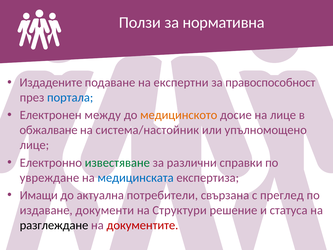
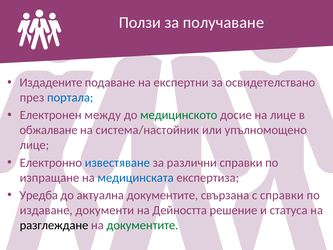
нормативна: нормативна -> получаване
правоспособност: правоспособност -> освидетелствано
медицинското colour: orange -> green
известяване colour: green -> blue
увреждане: увреждане -> изпращане
Имащи: Имащи -> Уредба
актуална потребители: потребители -> документите
с преглед: преглед -> справки
Структури: Структури -> Дейността
документите at (142, 225) colour: red -> green
